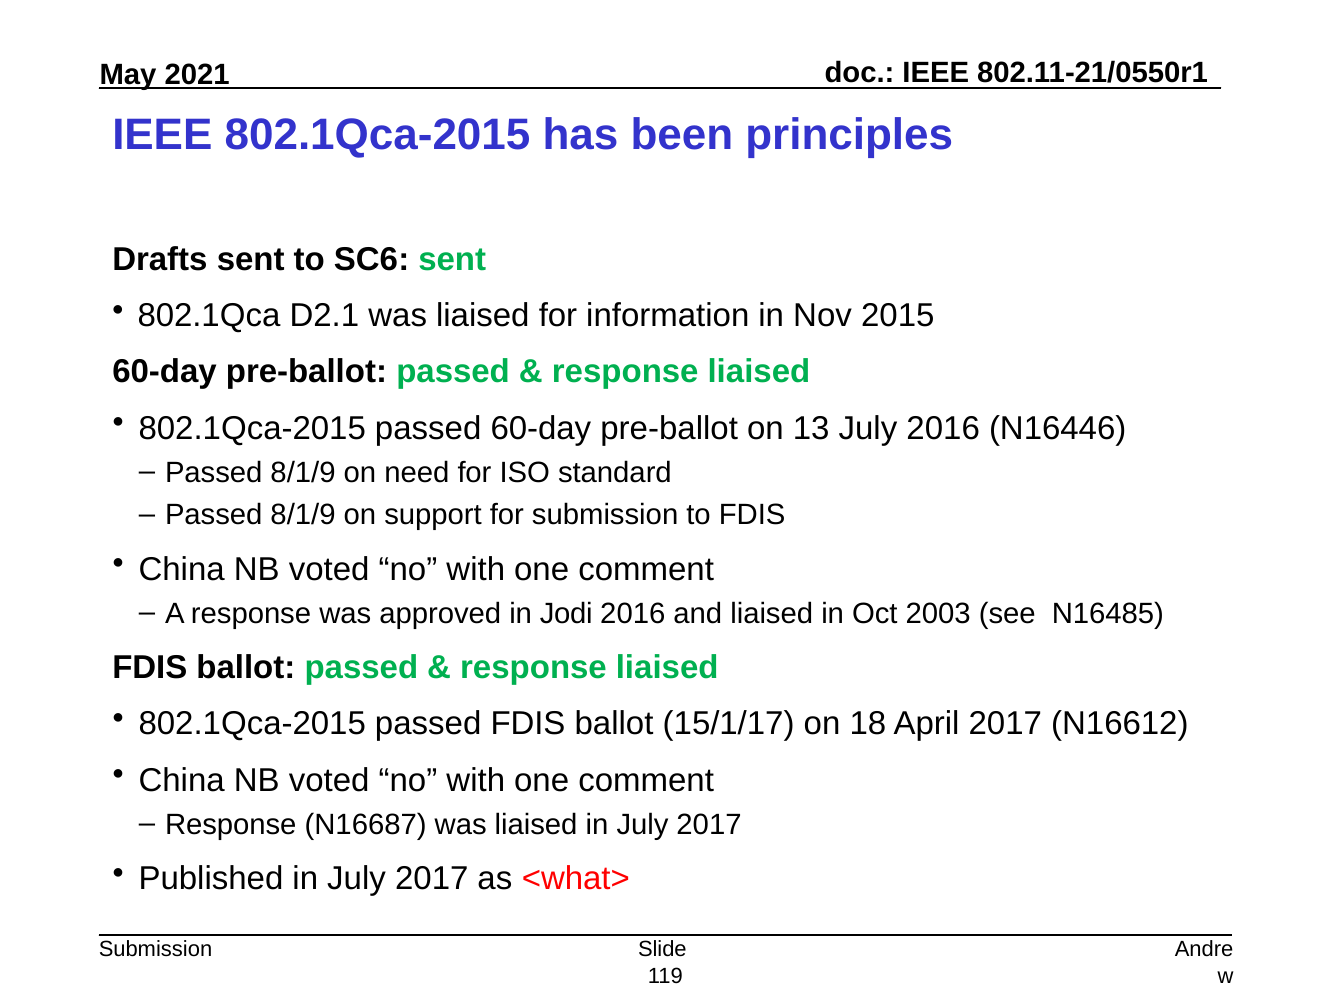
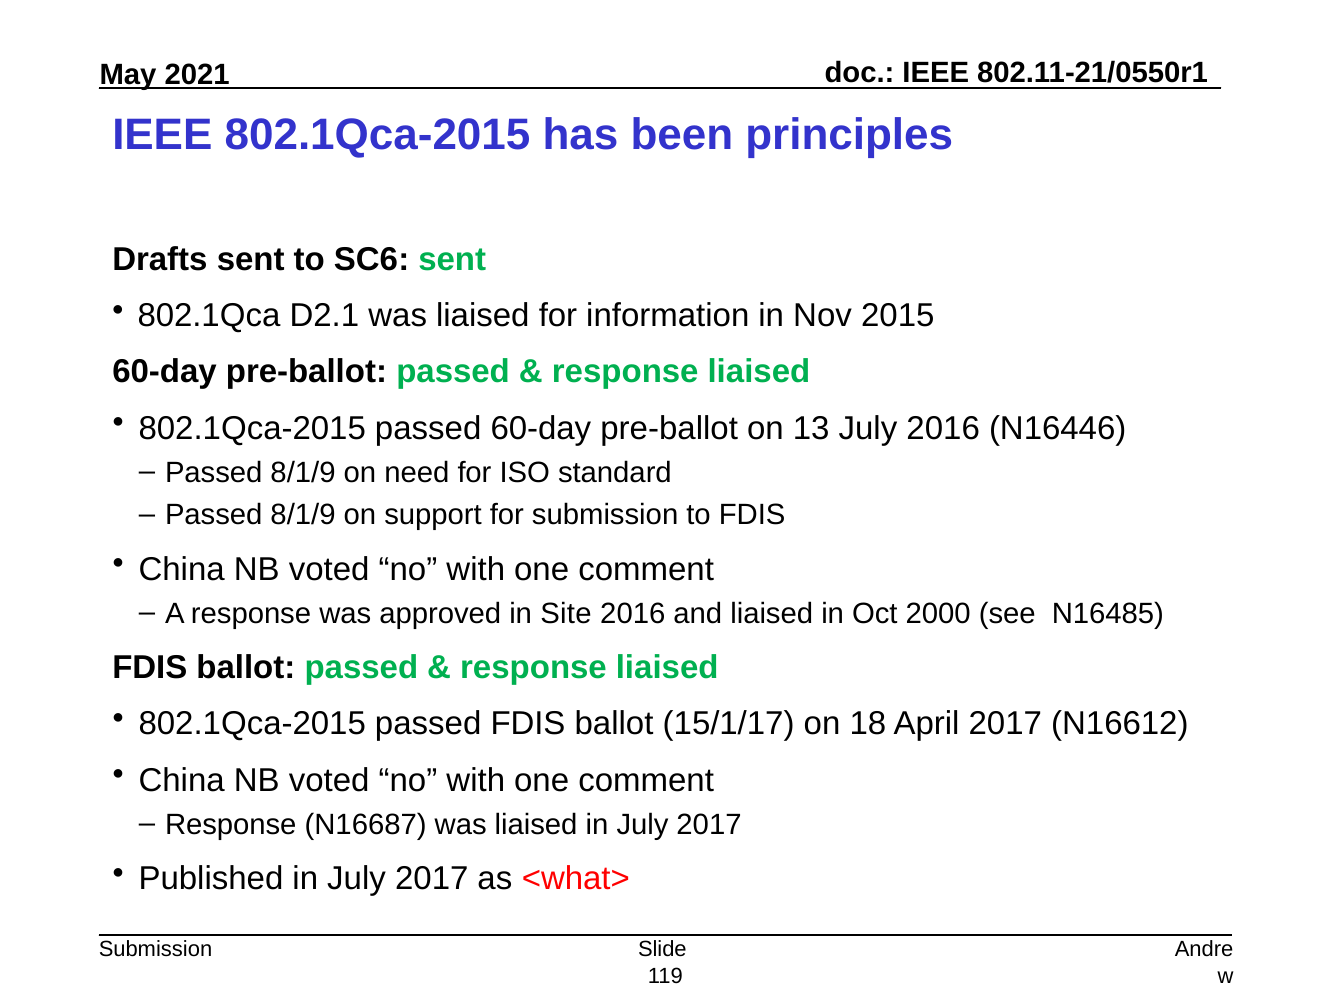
Jodi: Jodi -> Site
2003: 2003 -> 2000
